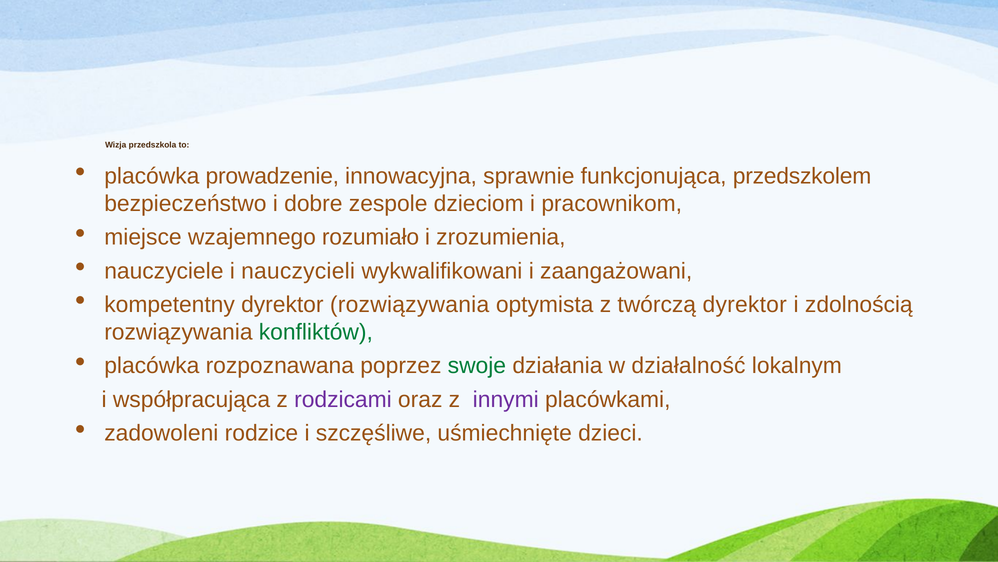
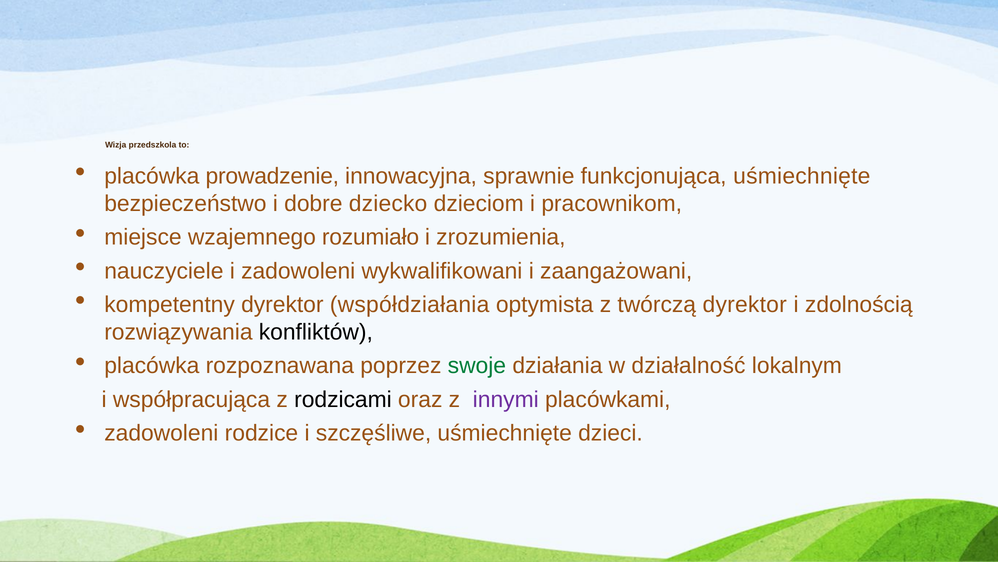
funkcjonująca przedszkolem: przedszkolem -> uśmiechnięte
zespole: zespole -> dziecko
i nauczycieli: nauczycieli -> zadowoleni
dyrektor rozwiązywania: rozwiązywania -> współdziałania
konfliktów colour: green -> black
rodzicami colour: purple -> black
